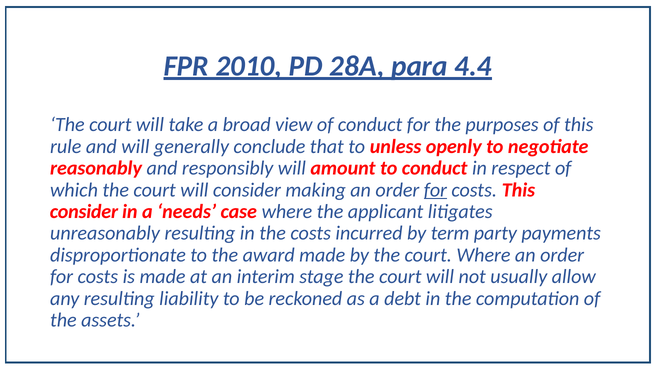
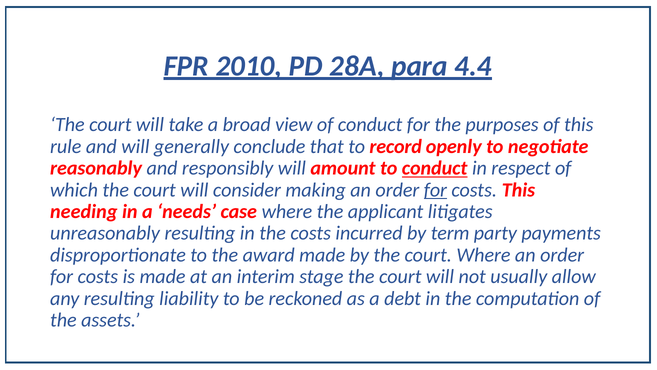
unless: unless -> record
conduct at (435, 168) underline: none -> present
consider at (84, 211): consider -> needing
